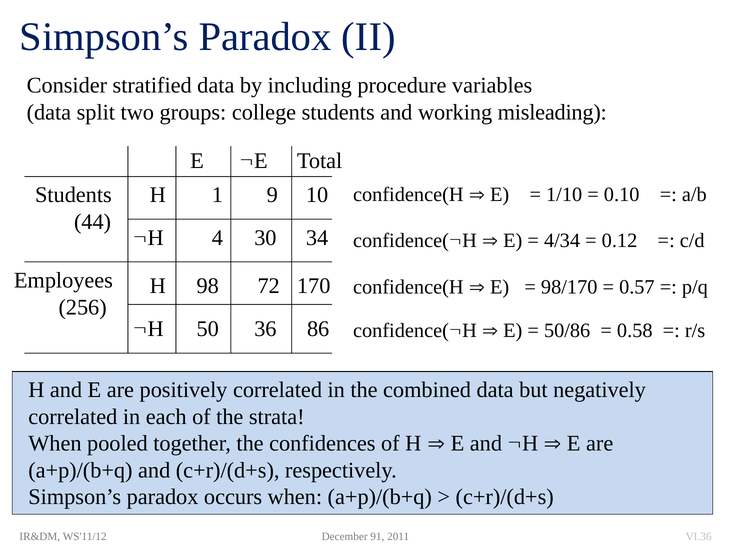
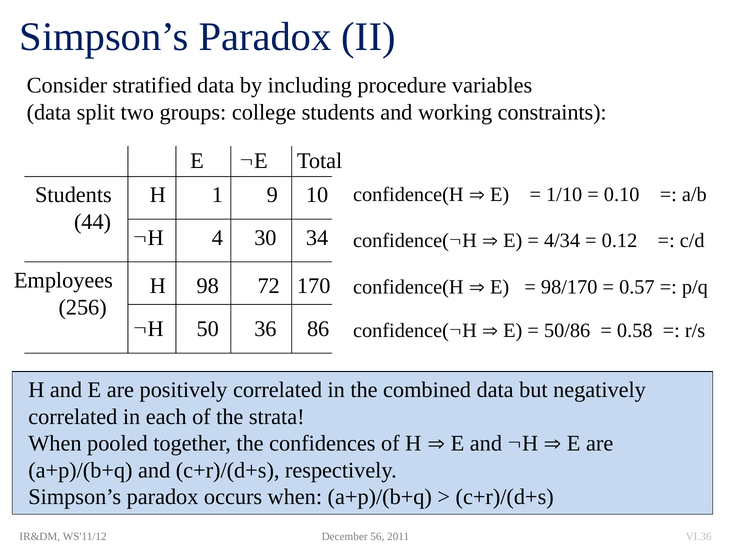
misleading: misleading -> constraints
91: 91 -> 56
